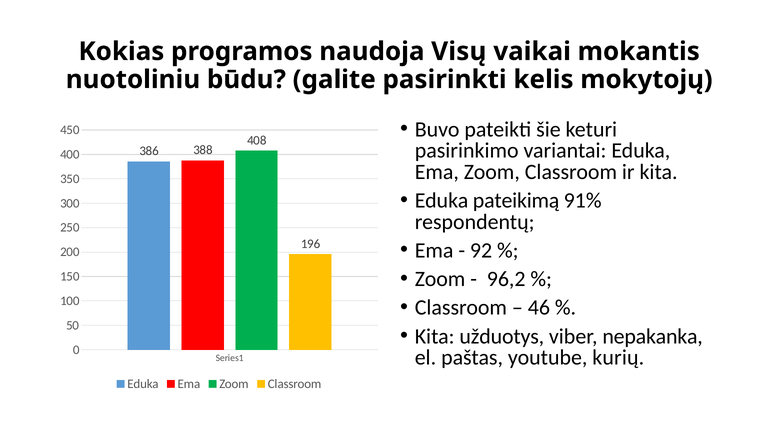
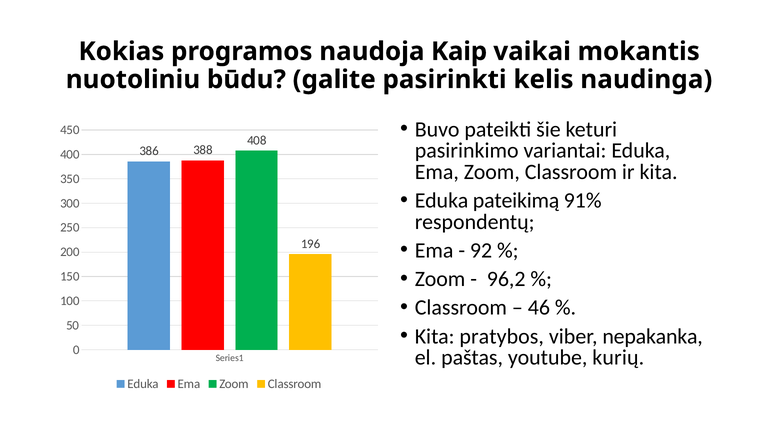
Visų: Visų -> Kaip
mokytojų: mokytojų -> naudinga
užduotys: užduotys -> pratybos
